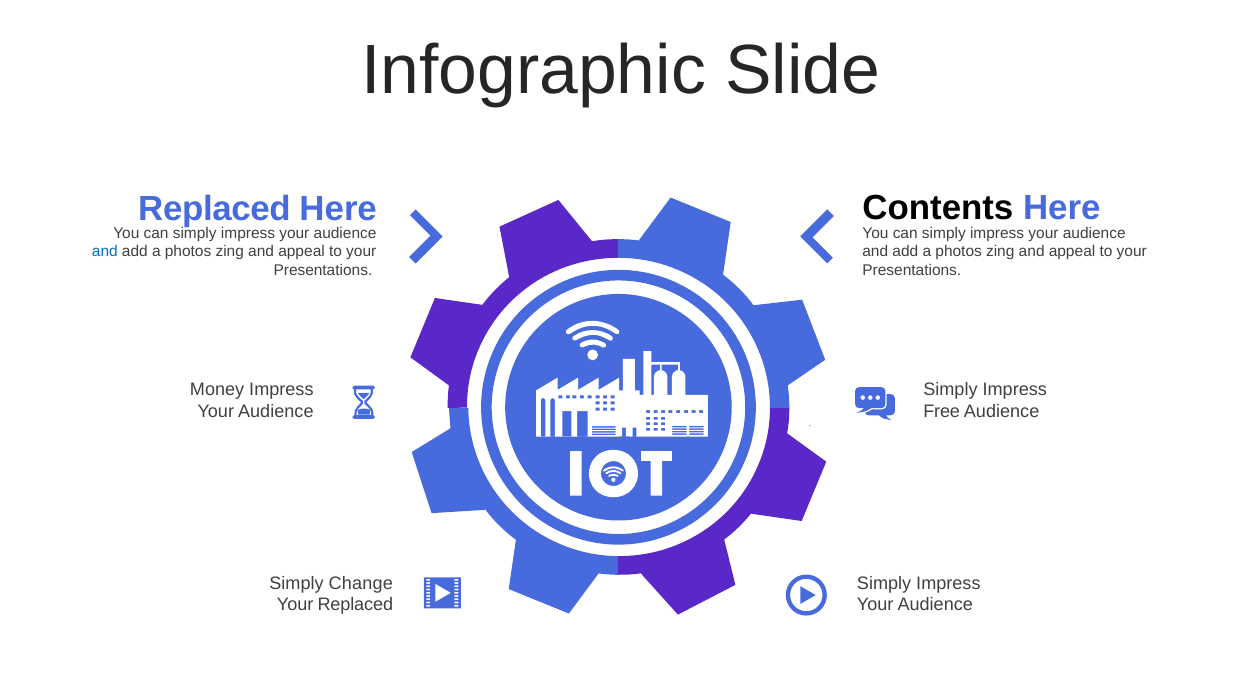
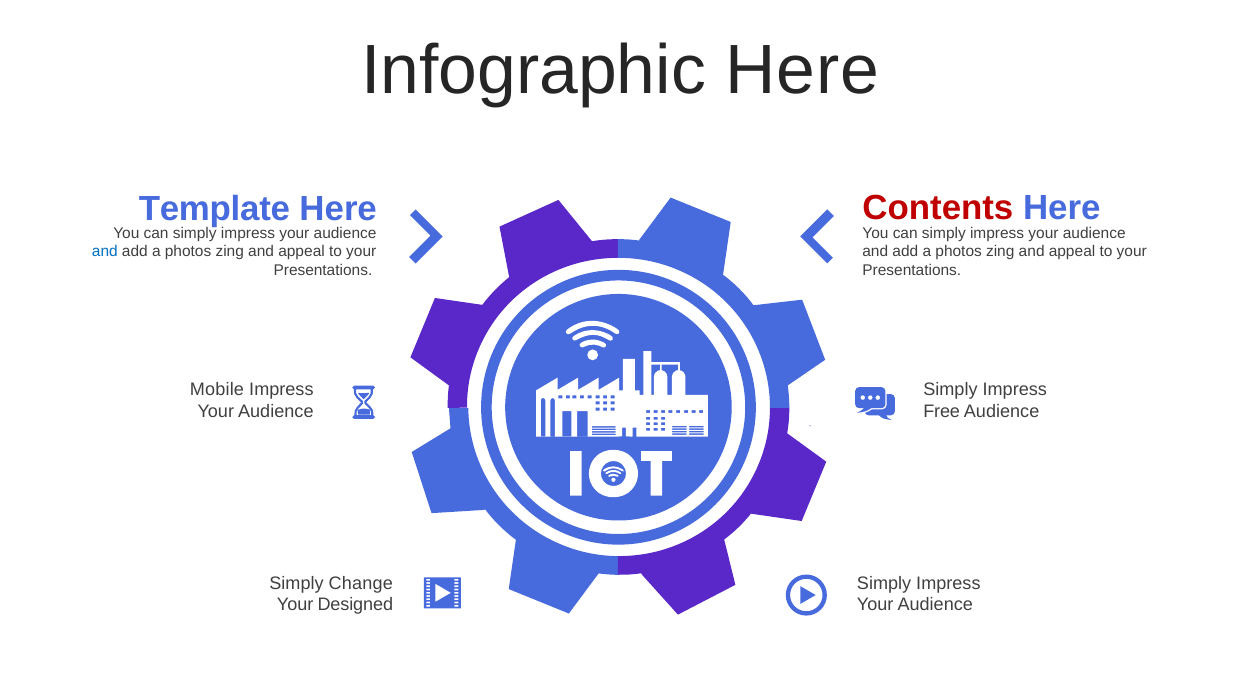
Infographic Slide: Slide -> Here
Contents colour: black -> red
Replaced at (214, 209): Replaced -> Template
Money: Money -> Mobile
Your Replaced: Replaced -> Designed
